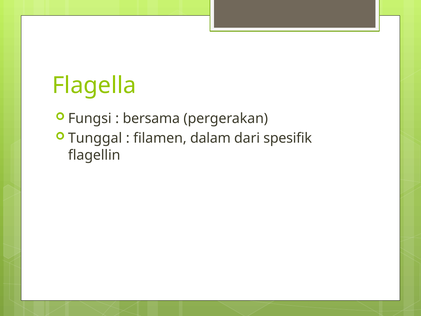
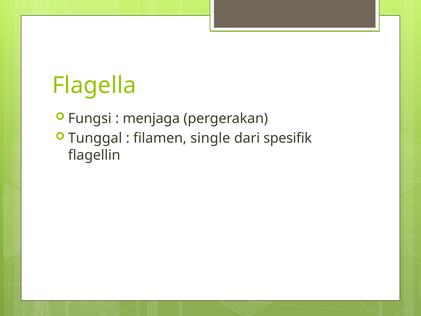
bersama: bersama -> menjaga
dalam: dalam -> single
